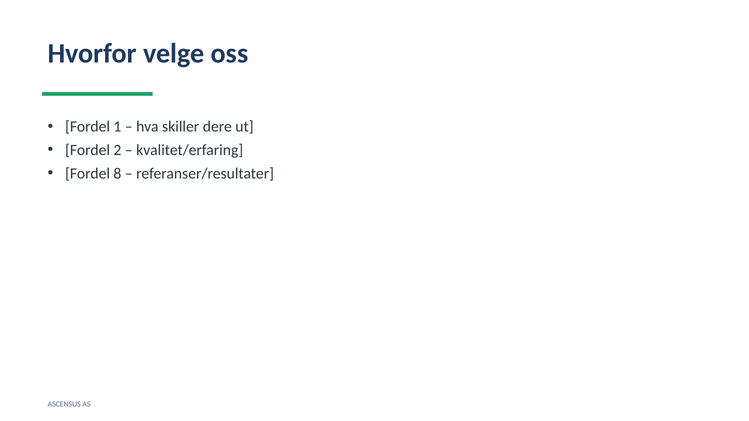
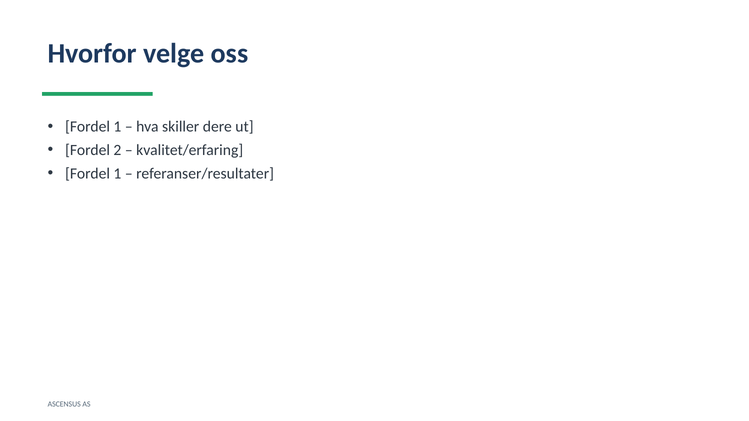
8 at (117, 174): 8 -> 1
